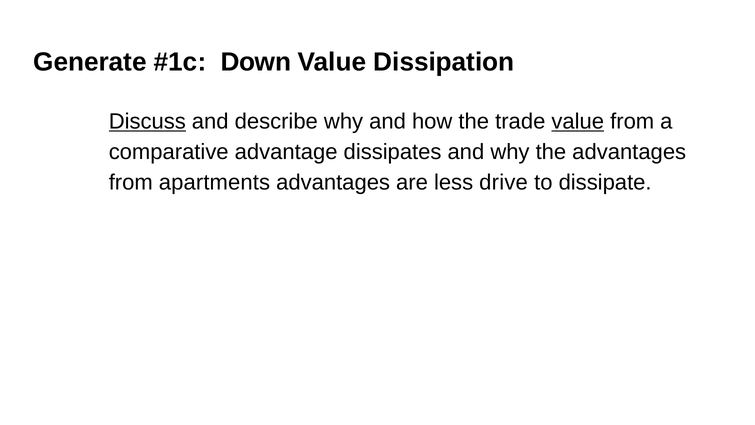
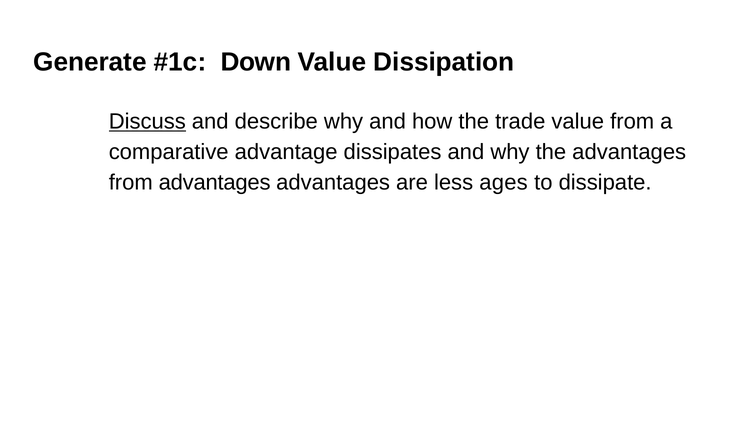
value at (578, 121) underline: present -> none
from apartments: apartments -> advantages
drive: drive -> ages
